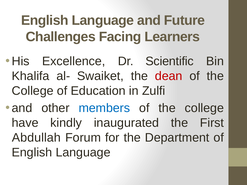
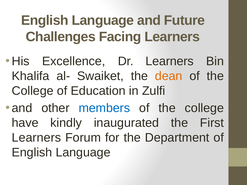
Dr Scientific: Scientific -> Learners
dean colour: red -> orange
Abdullah at (36, 138): Abdullah -> Learners
